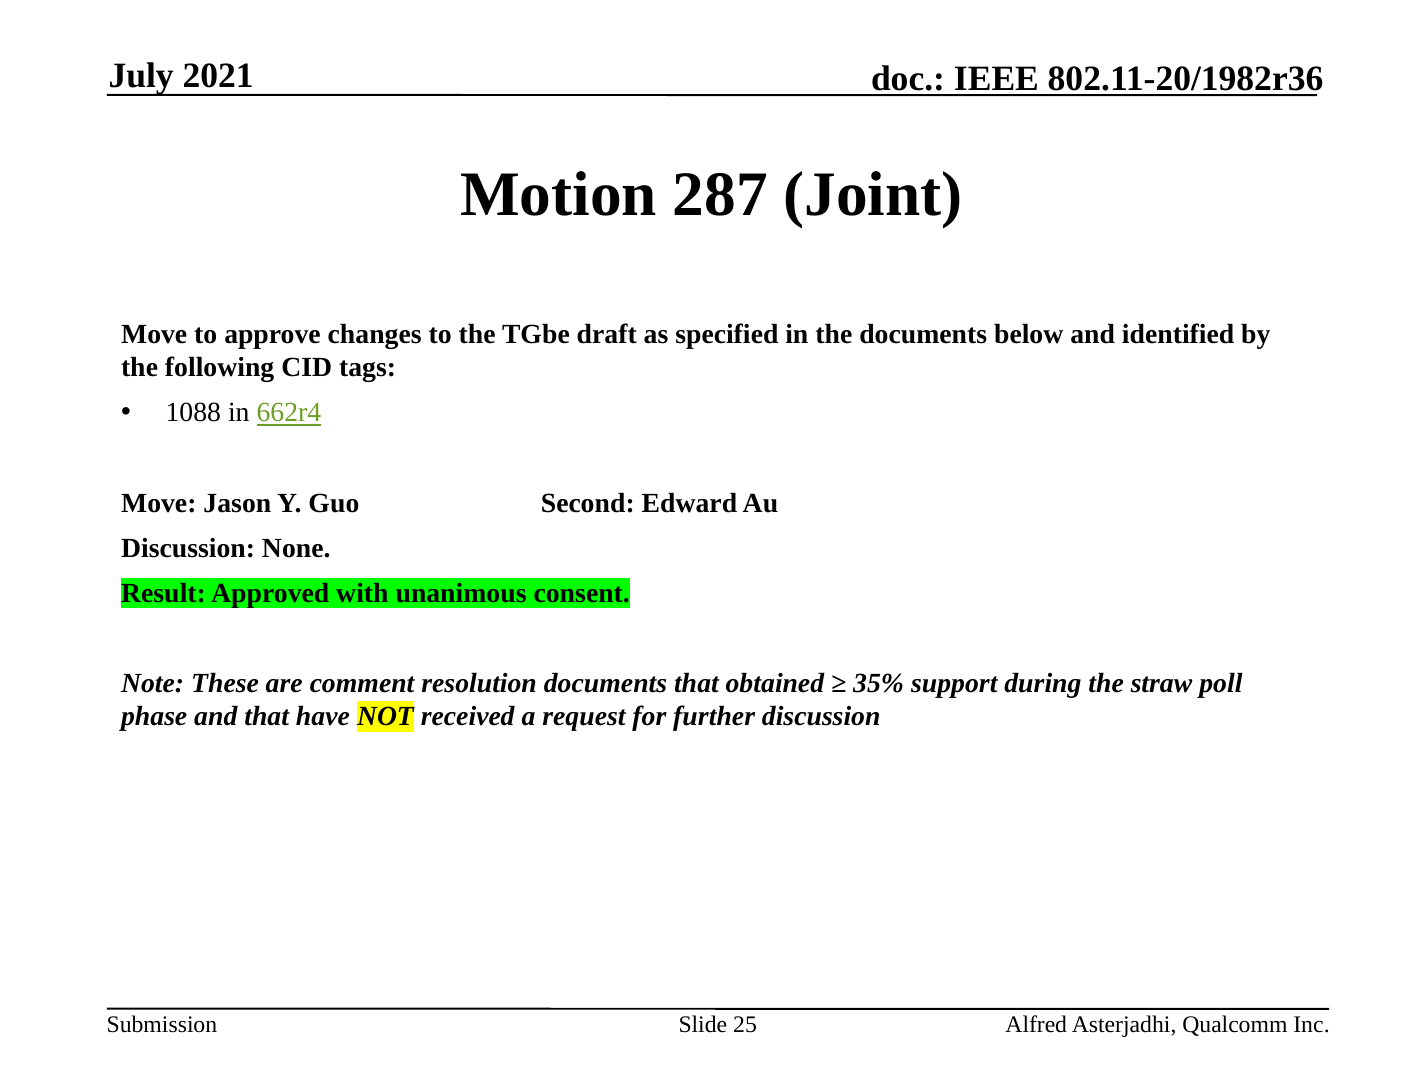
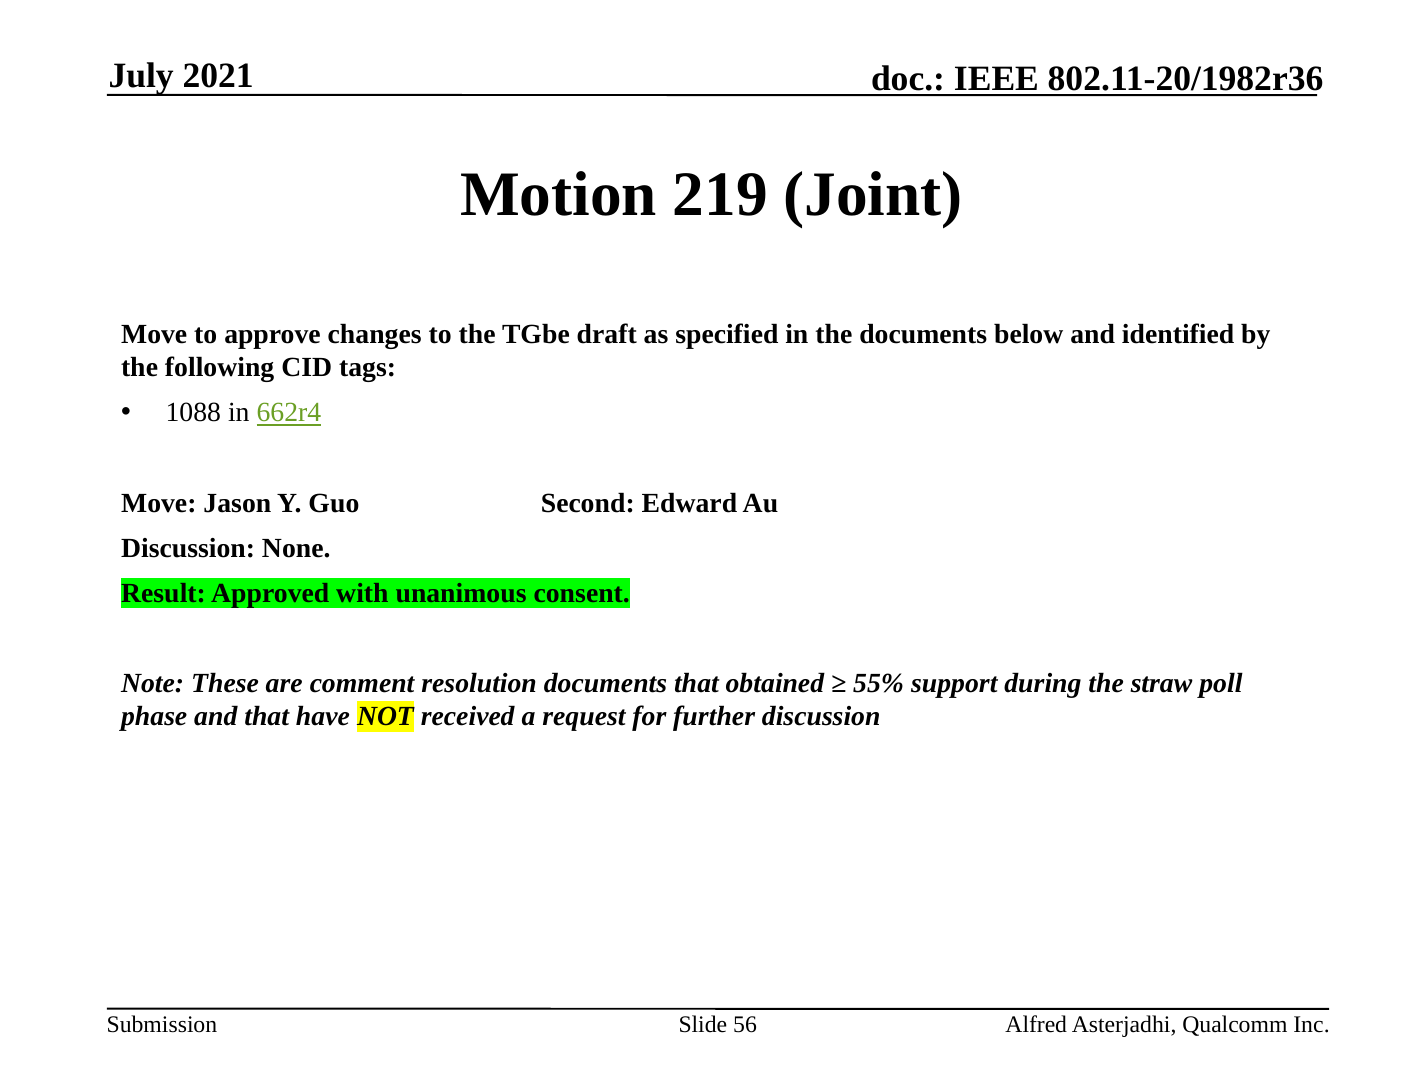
287: 287 -> 219
35%: 35% -> 55%
25: 25 -> 56
